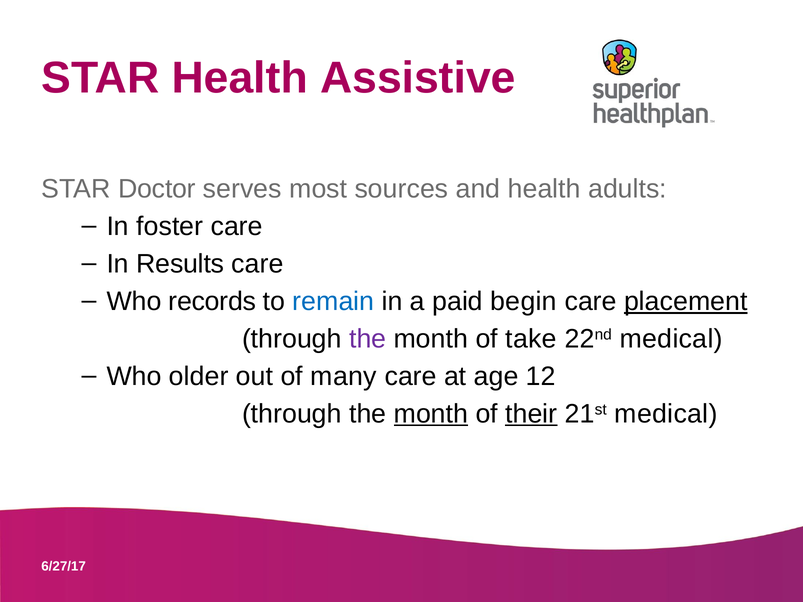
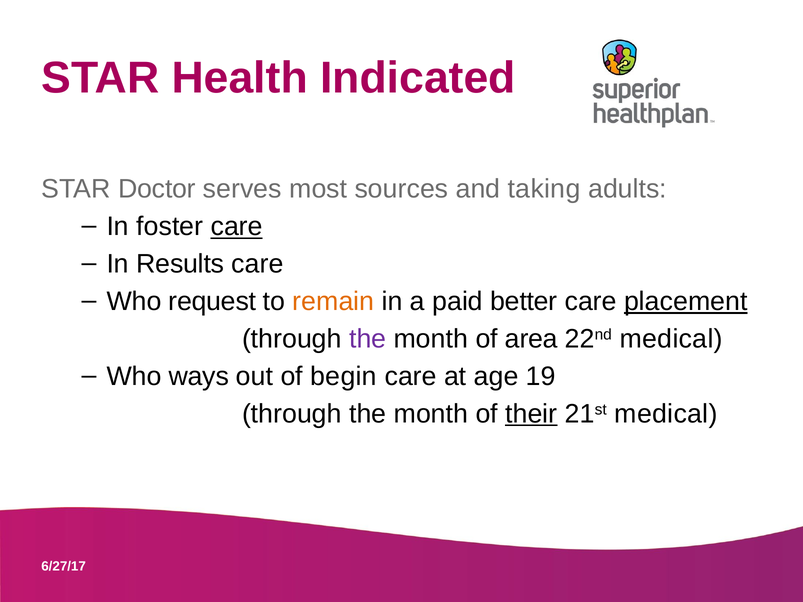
Assistive: Assistive -> Indicated
and health: health -> taking
care at (237, 227) underline: none -> present
records: records -> request
remain colour: blue -> orange
begin: begin -> better
take: take -> area
older: older -> ways
many: many -> begin
12: 12 -> 19
month at (431, 414) underline: present -> none
